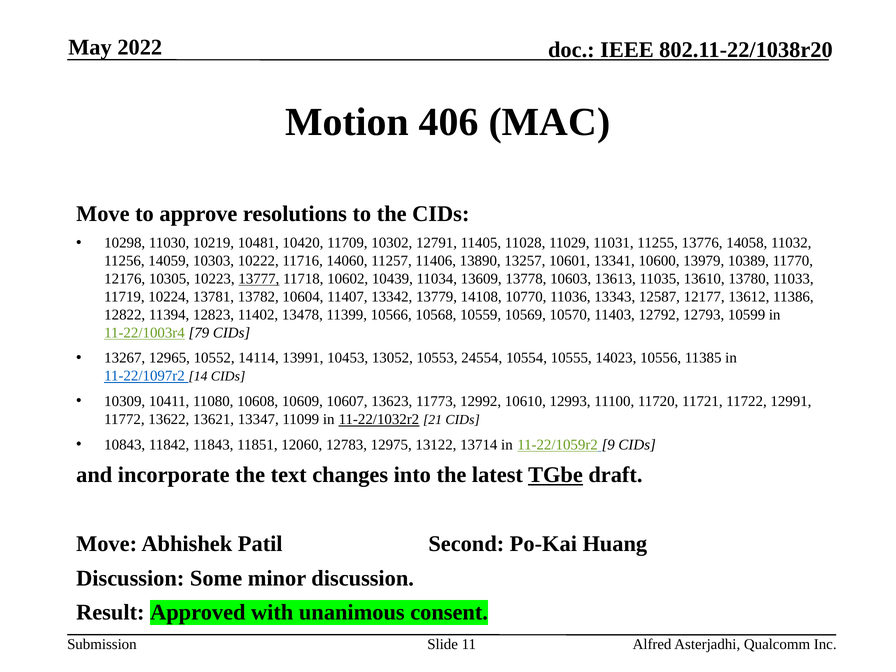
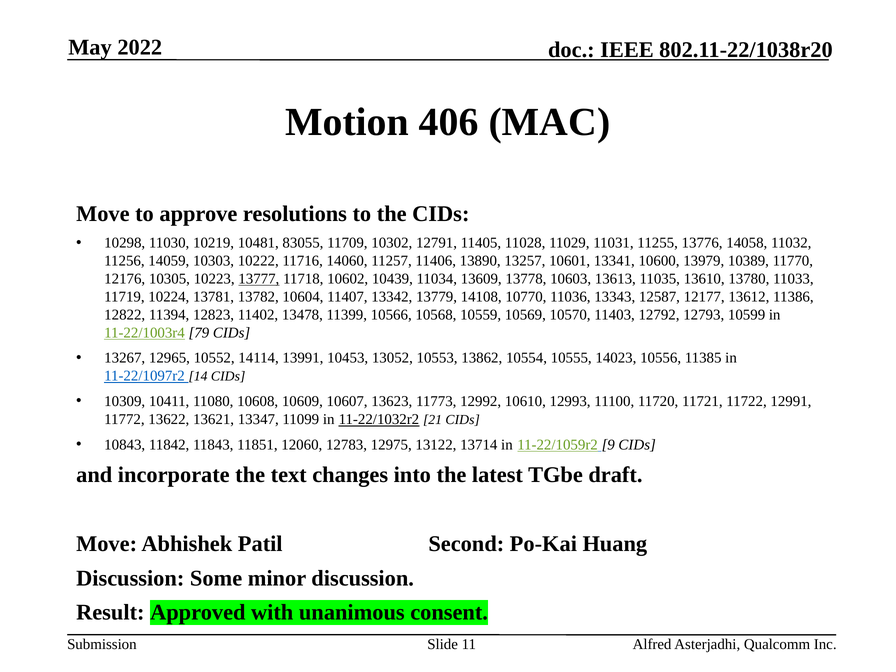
10420: 10420 -> 83055
24554: 24554 -> 13862
TGbe underline: present -> none
